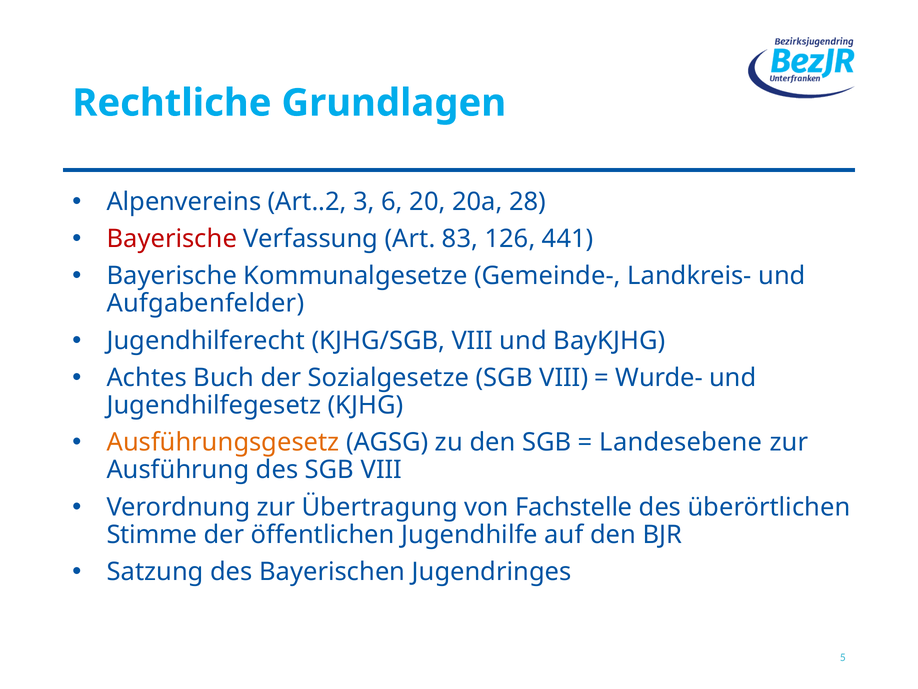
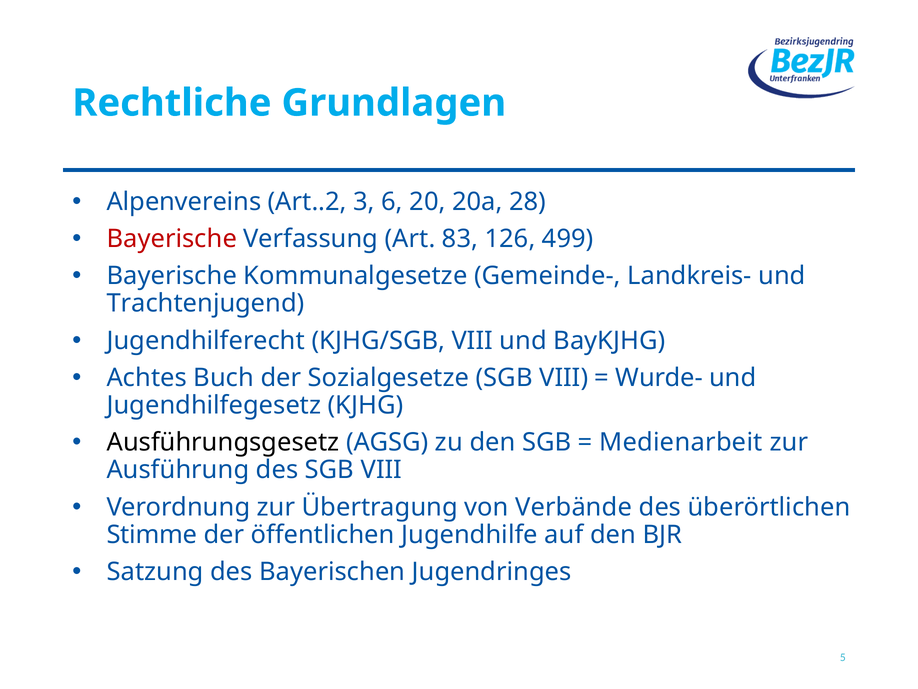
441: 441 -> 499
Aufgabenfelder: Aufgabenfelder -> Trachtenjugend
Ausführungsgesetz colour: orange -> black
Landesebene: Landesebene -> Medienarbeit
Fachstelle: Fachstelle -> Verbände
